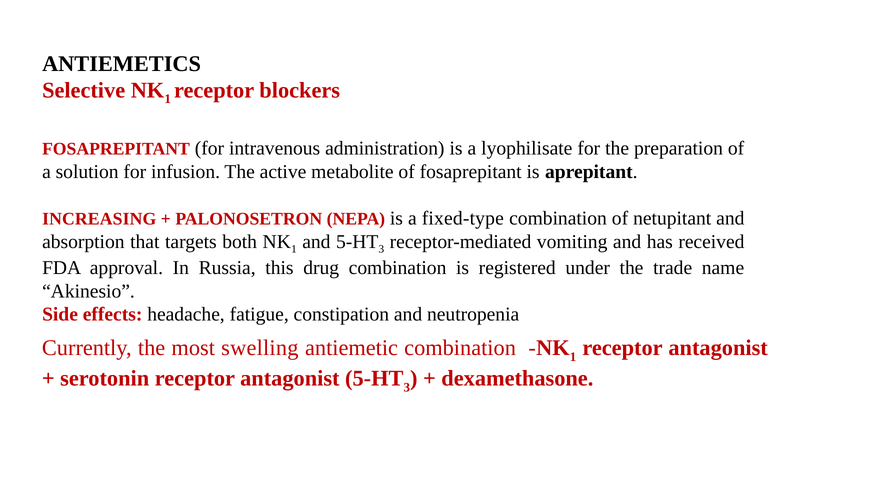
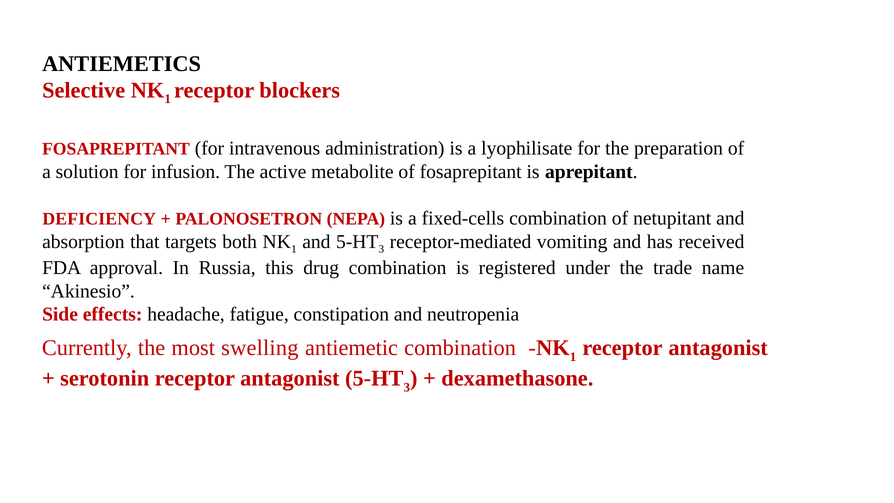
INCREASING: INCREASING -> DEFICIENCY
fixed-type: fixed-type -> fixed-cells
